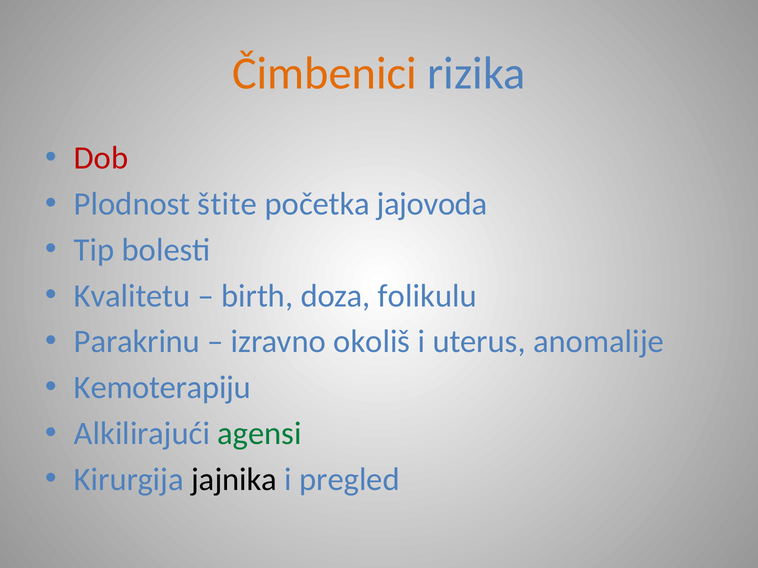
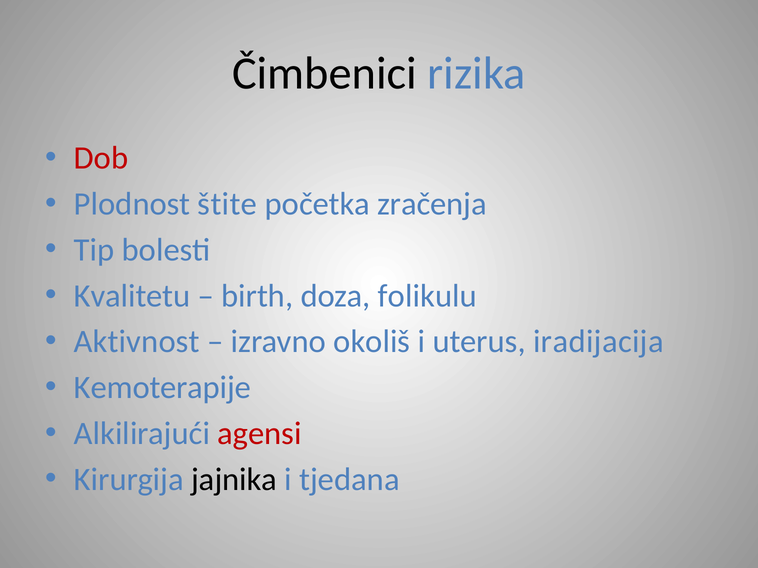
Čimbenici colour: orange -> black
jajovoda: jajovoda -> zračenja
Parakrinu: Parakrinu -> Aktivnost
anomalije: anomalije -> iradijacija
Kemoterapiju: Kemoterapiju -> Kemoterapije
agensi colour: green -> red
pregled: pregled -> tjedana
